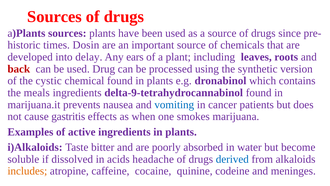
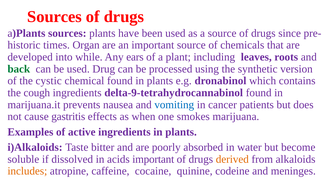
Dosin: Dosin -> Organ
delay: delay -> while
back colour: red -> green
meals: meals -> cough
acids headache: headache -> important
derived colour: blue -> orange
